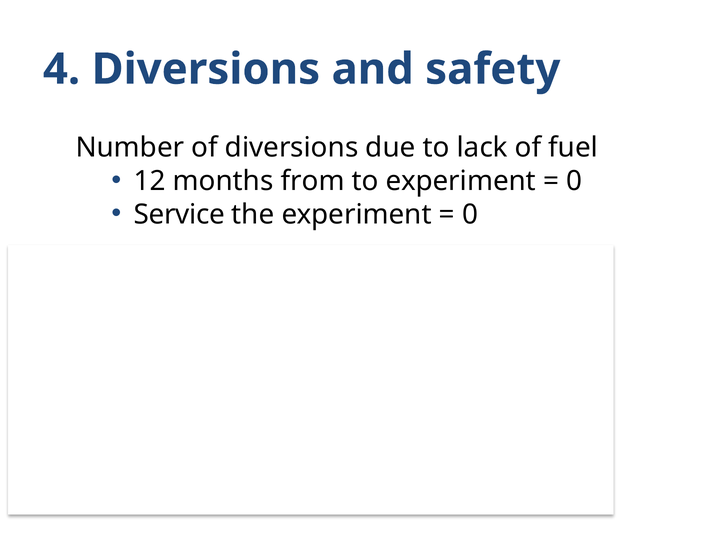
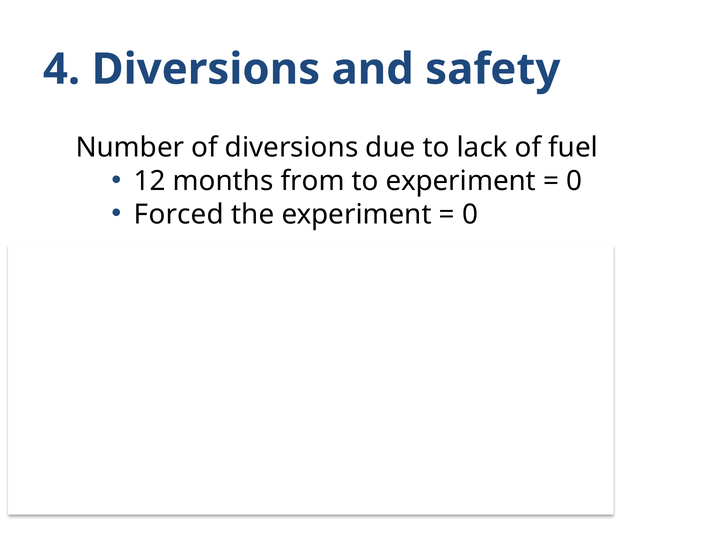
Service: Service -> Forced
